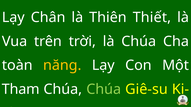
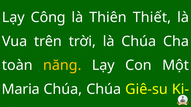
Chân: Chân -> Công
Tham: Tham -> Maria
Chúa at (104, 90) colour: light green -> white
